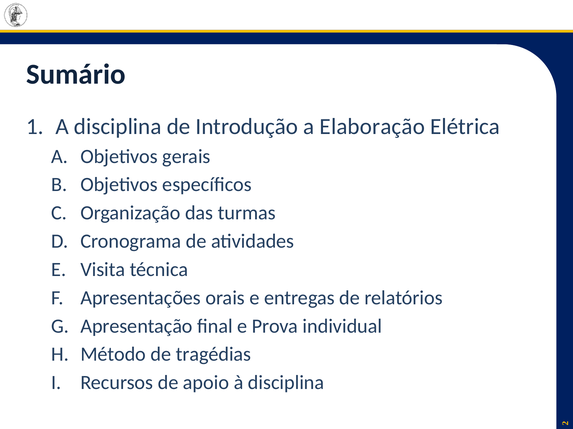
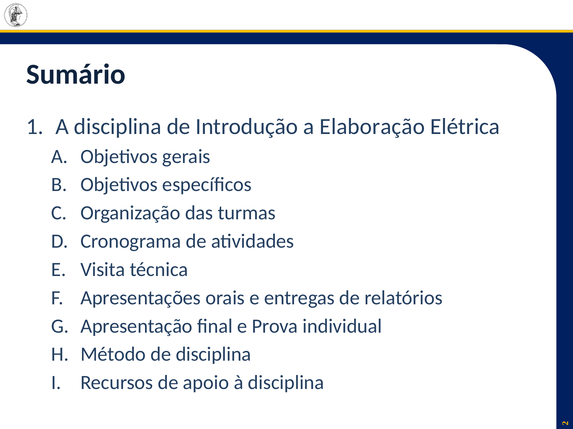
de tragédias: tragédias -> disciplina
